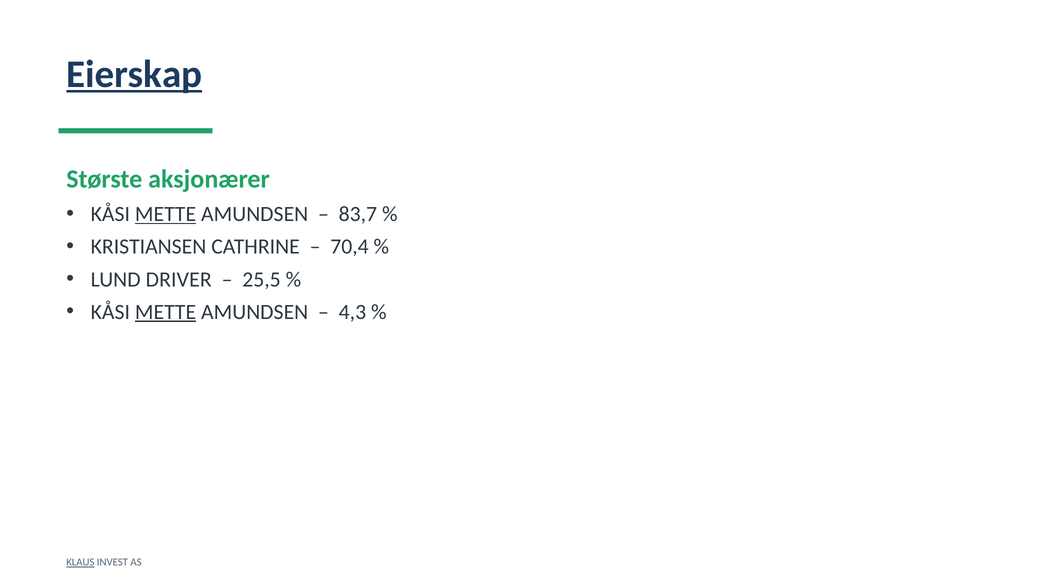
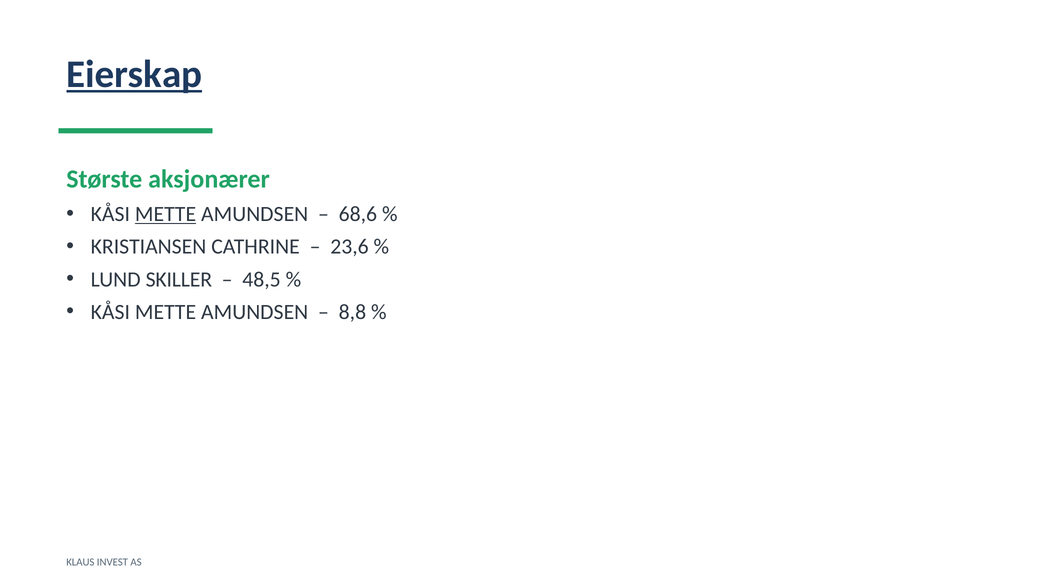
83,7: 83,7 -> 68,6
70,4: 70,4 -> 23,6
DRIVER: DRIVER -> SKILLER
25,5: 25,5 -> 48,5
METTE at (166, 312) underline: present -> none
4,3: 4,3 -> 8,8
KLAUS underline: present -> none
